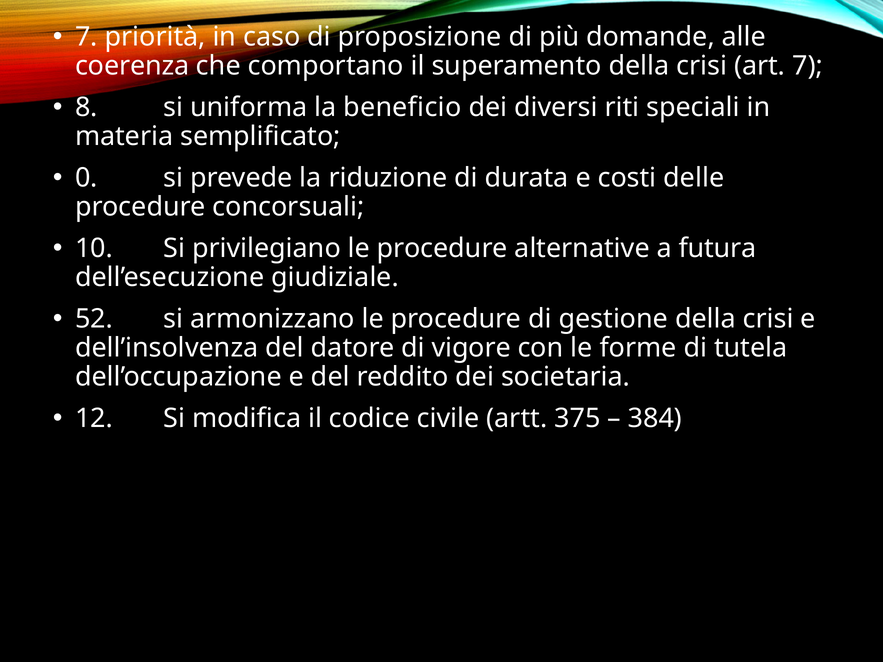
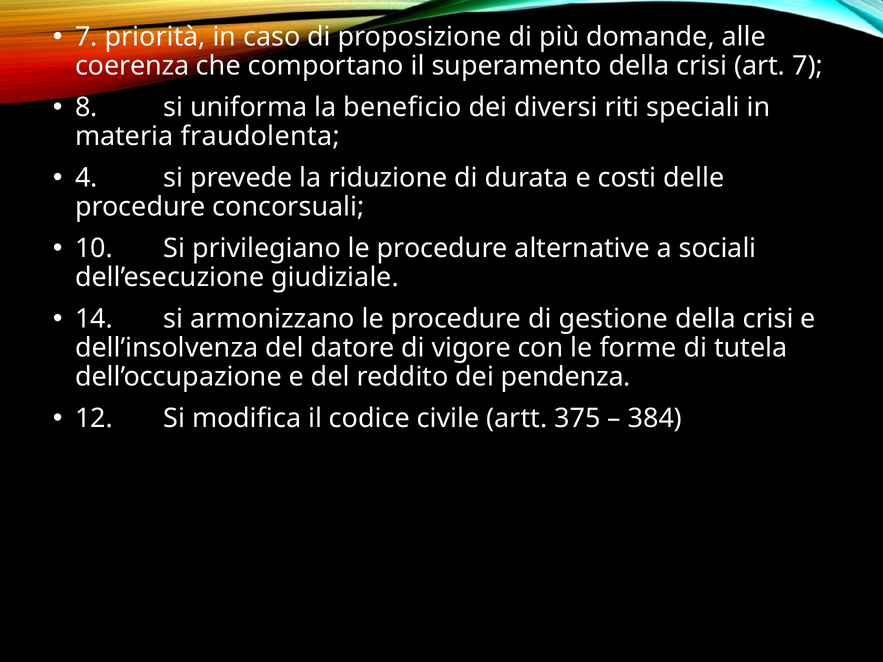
semplificato: semplificato -> fraudolenta
0: 0 -> 4
futura: futura -> sociali
52: 52 -> 14
societaria: societaria -> pendenza
